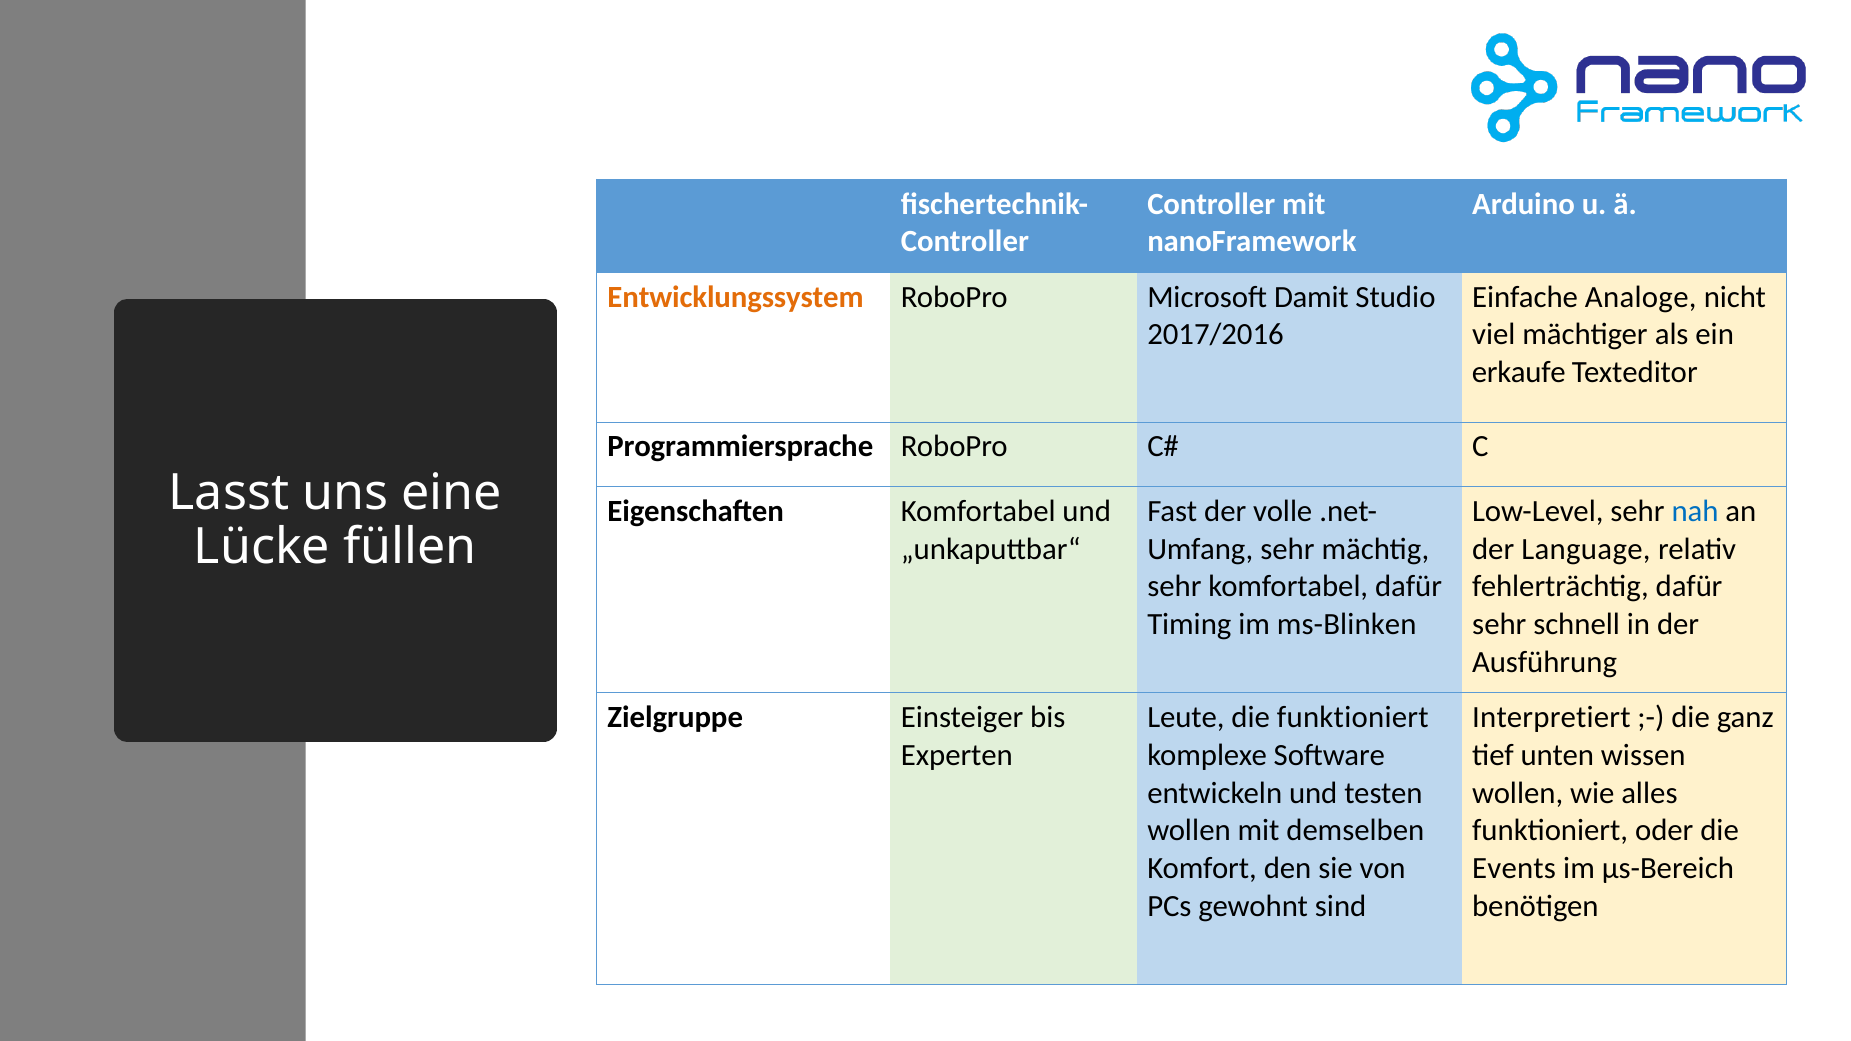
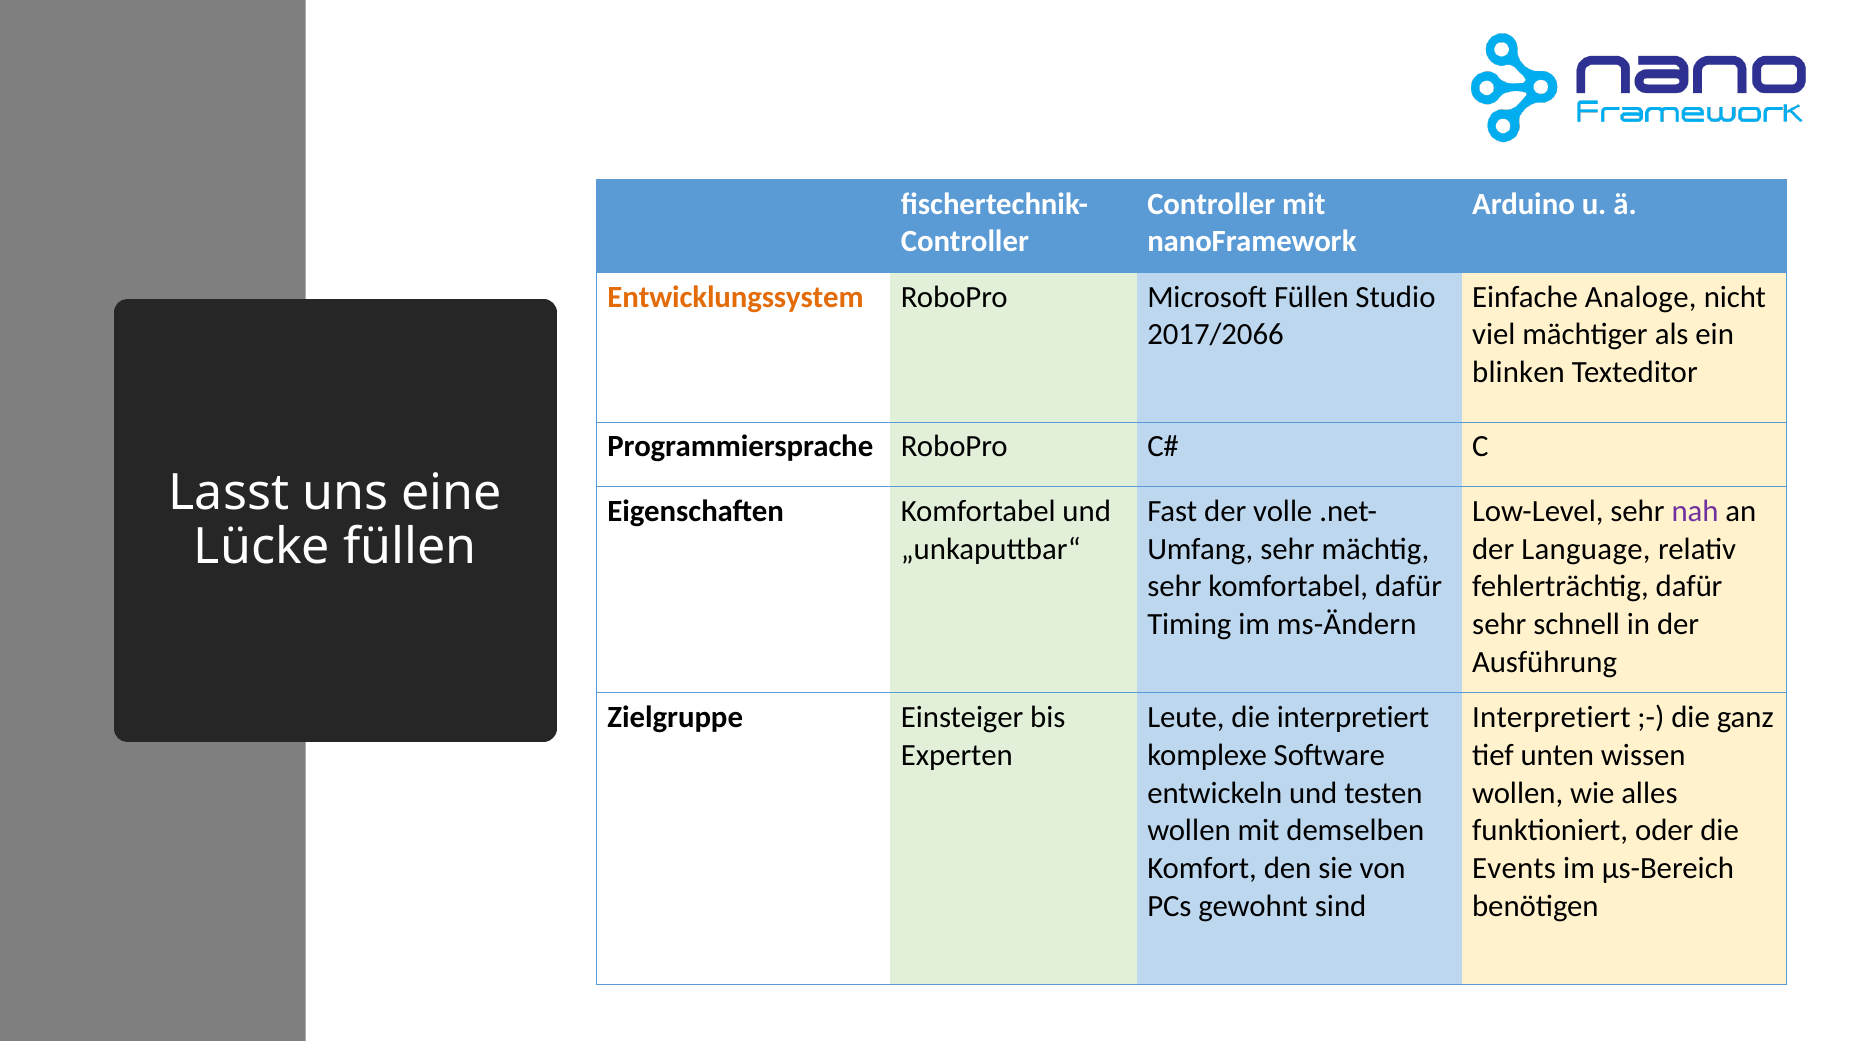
Microsoft Damit: Damit -> Füllen
2017/2016: 2017/2016 -> 2017/2066
erkaufe: erkaufe -> blinken
nah colour: blue -> purple
ms-Blinken: ms-Blinken -> ms-Ändern
die funktioniert: funktioniert -> interpretiert
